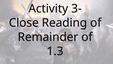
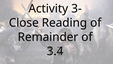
1.3: 1.3 -> 3.4
